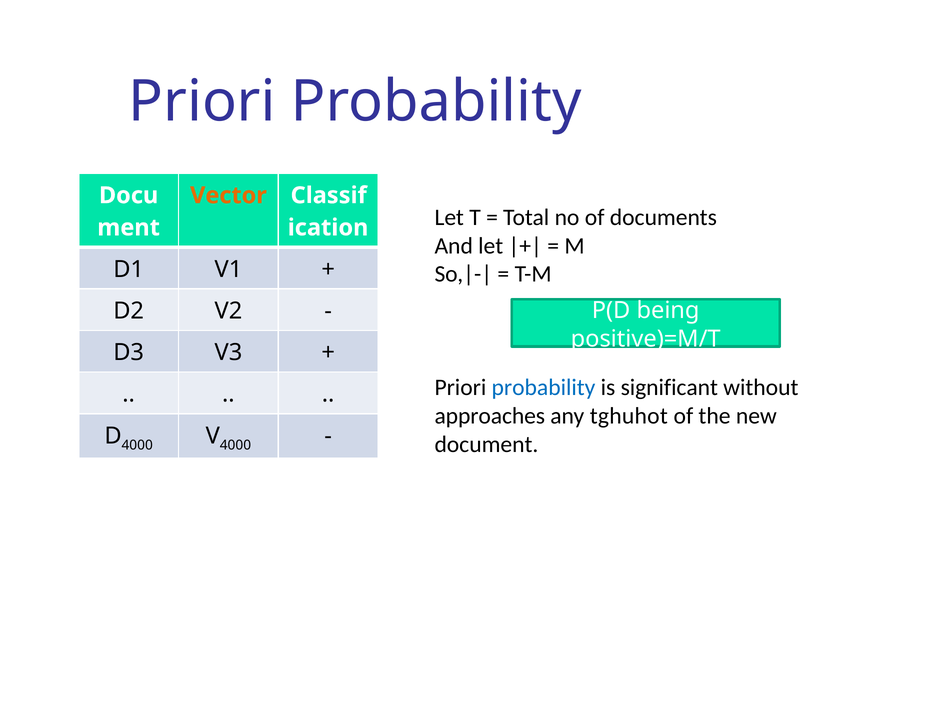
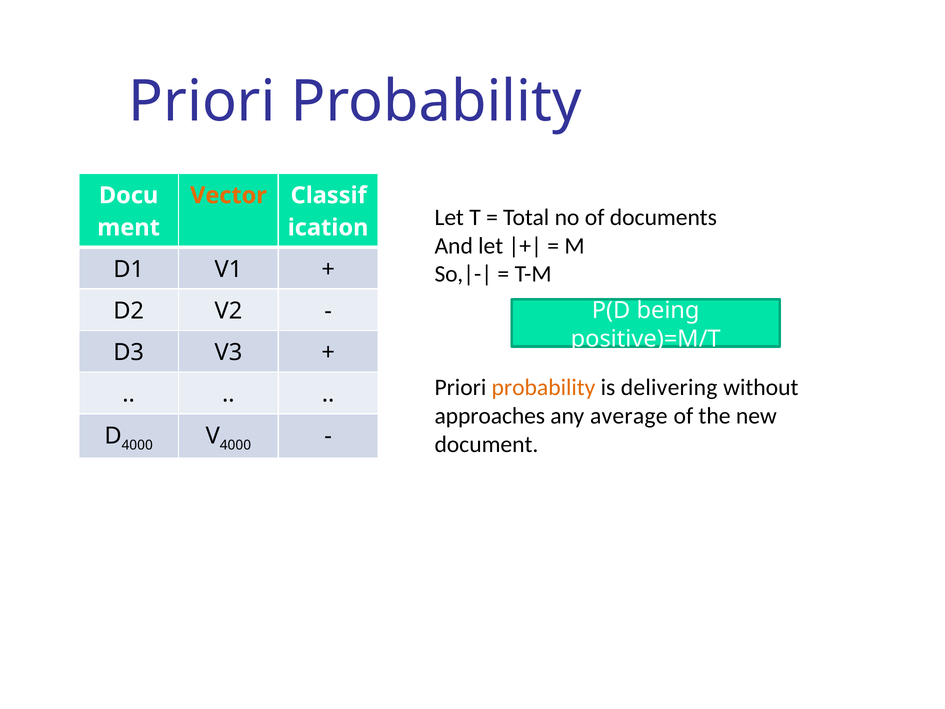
probability at (543, 387) colour: blue -> orange
significant: significant -> delivering
tghuhot: tghuhot -> average
